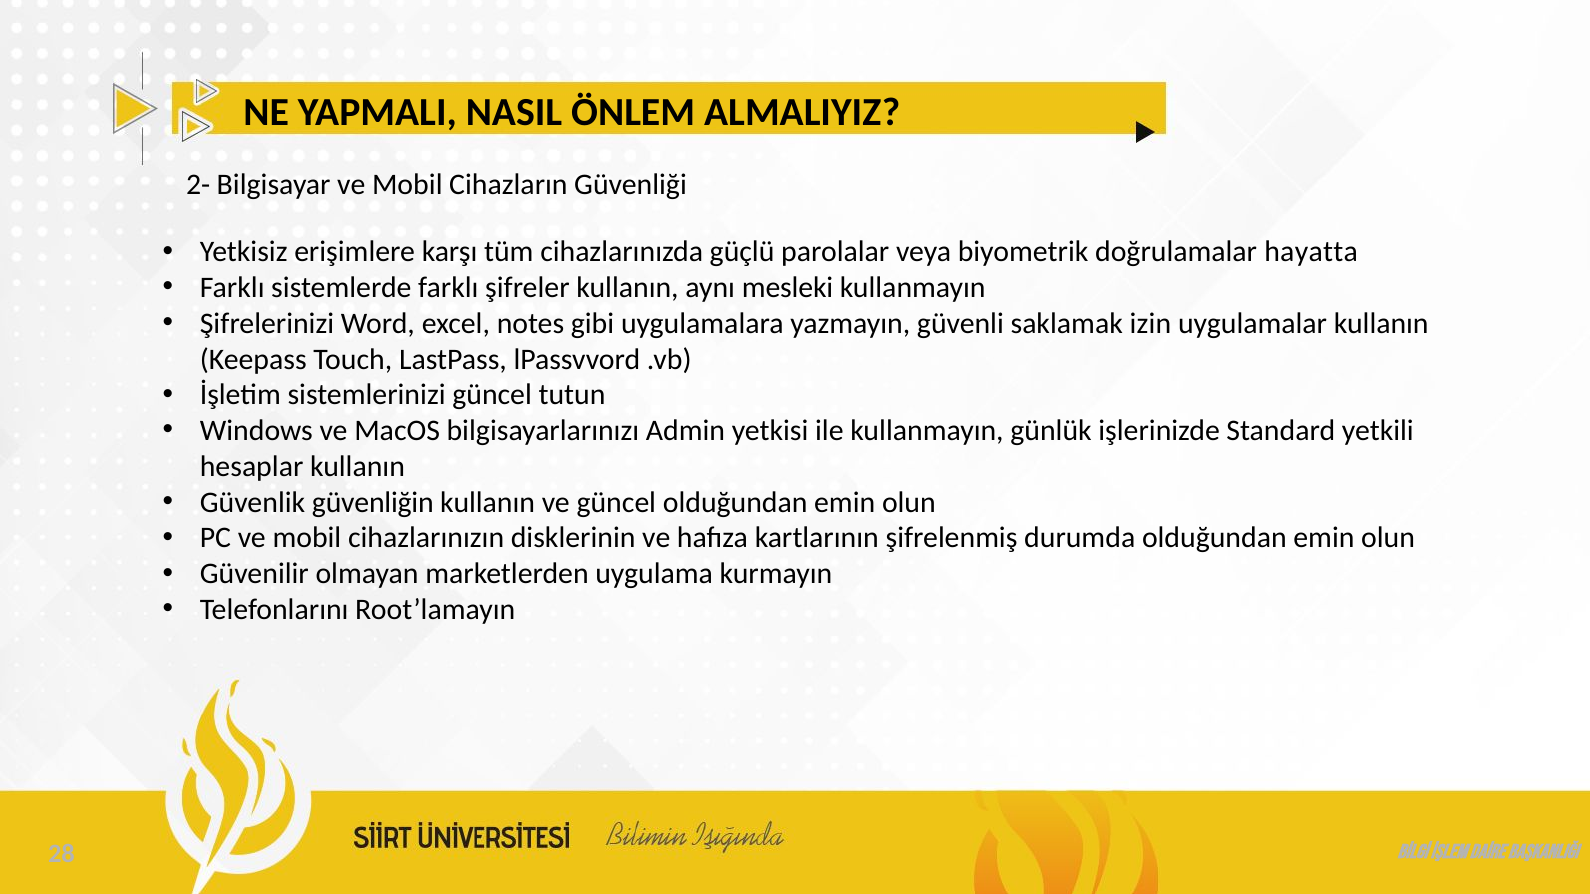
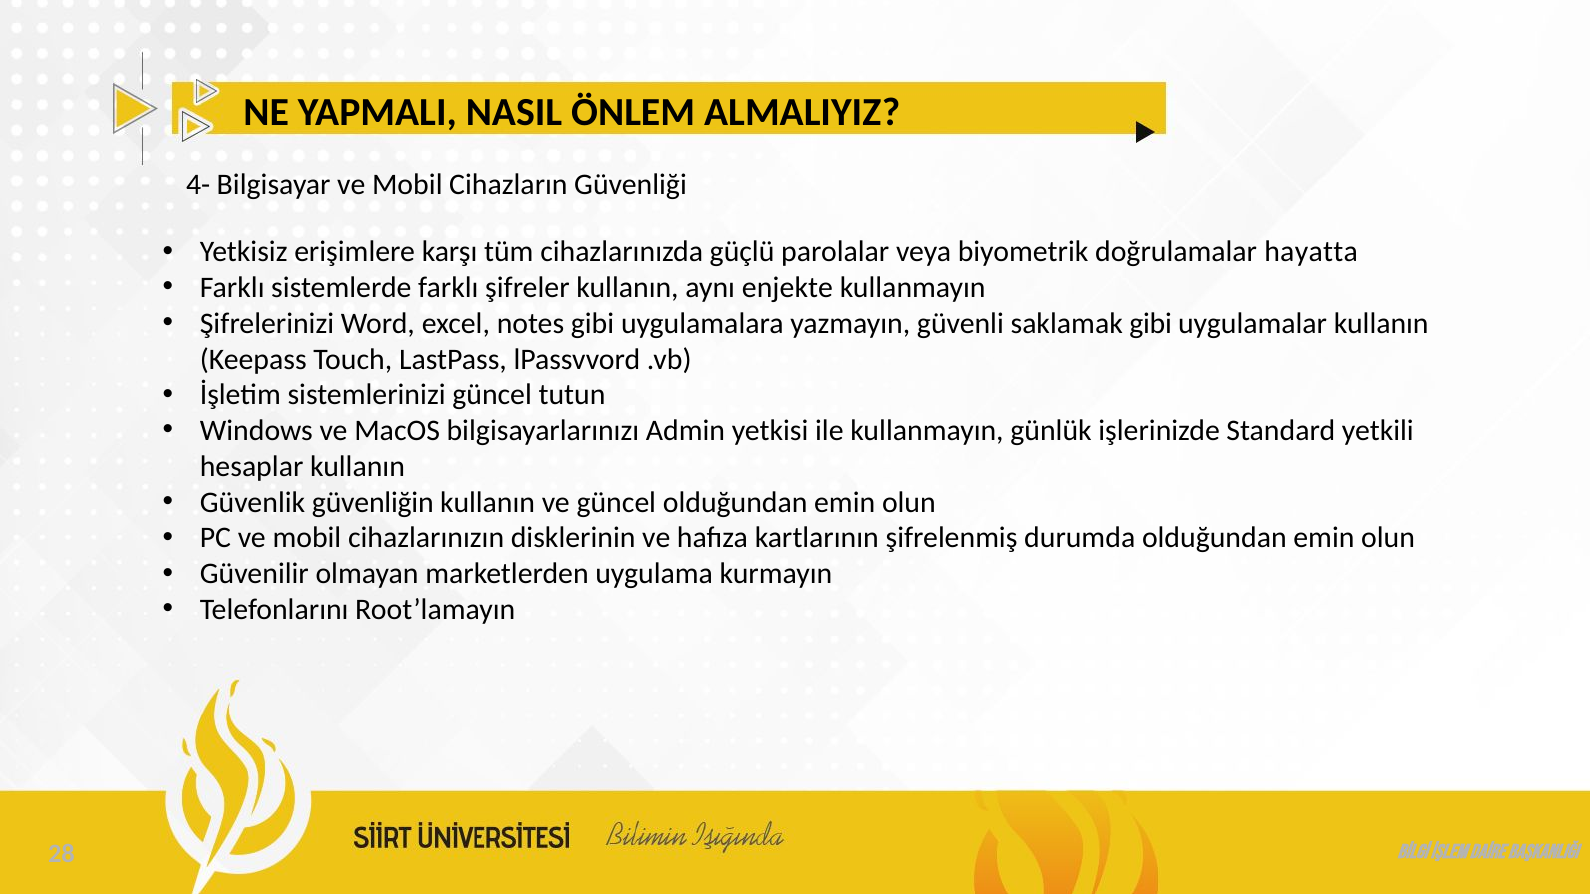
2-: 2- -> 4-
mesleki: mesleki -> enjekte
saklamak izin: izin -> gibi
